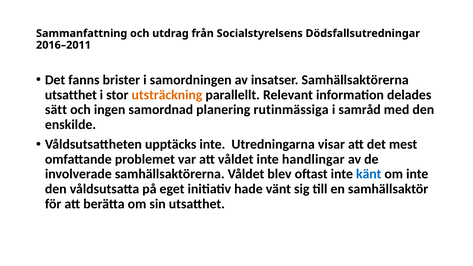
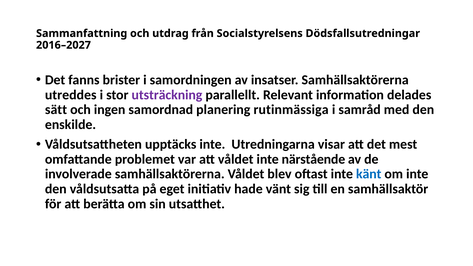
2016–2011: 2016–2011 -> 2016–2027
utsatthet at (71, 95): utsatthet -> utreddes
utsträckning colour: orange -> purple
handlingar: handlingar -> närstående
